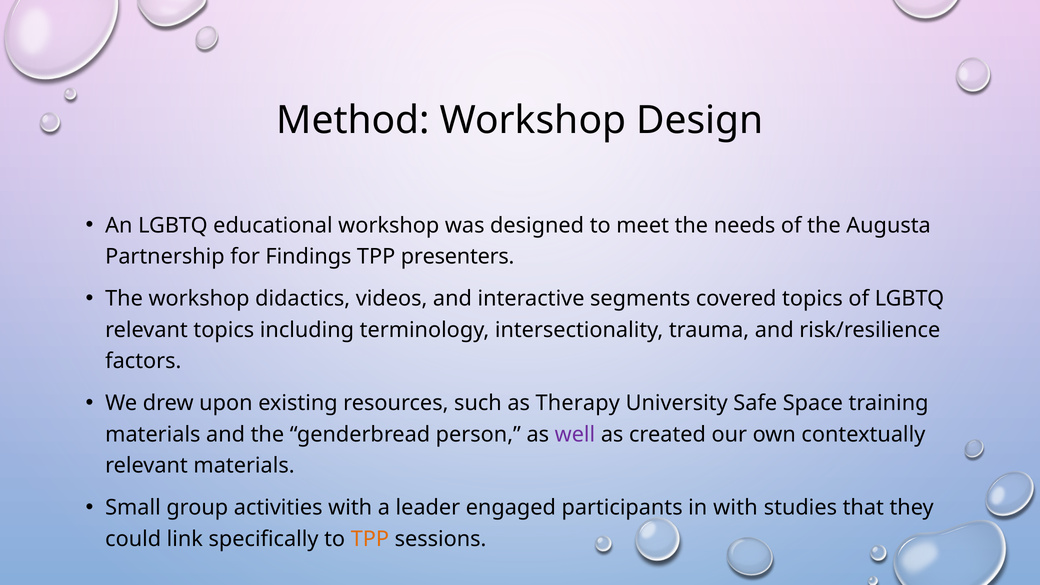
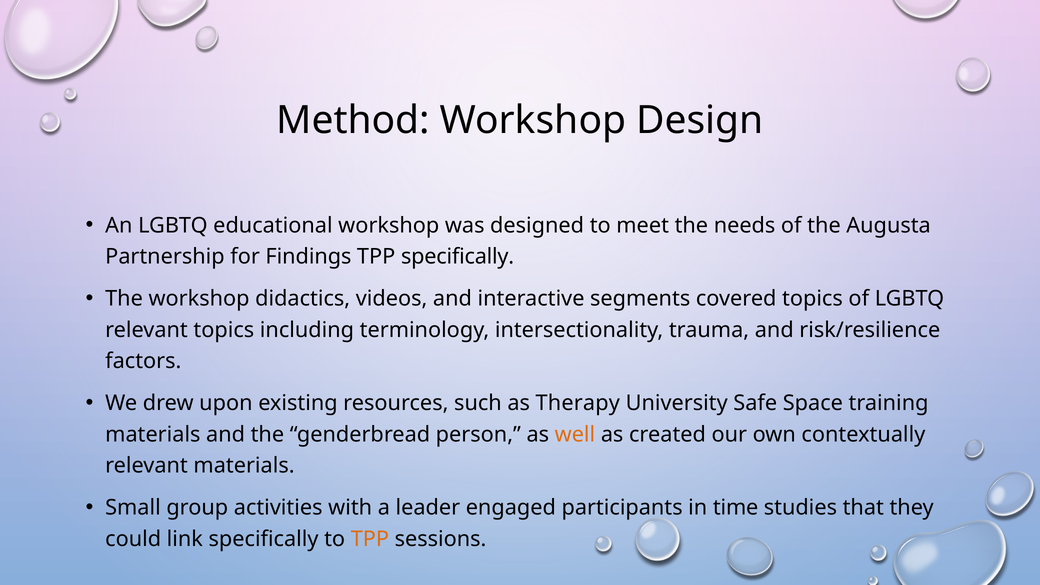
TPP presenters: presenters -> specifically
well colour: purple -> orange
in with: with -> time
